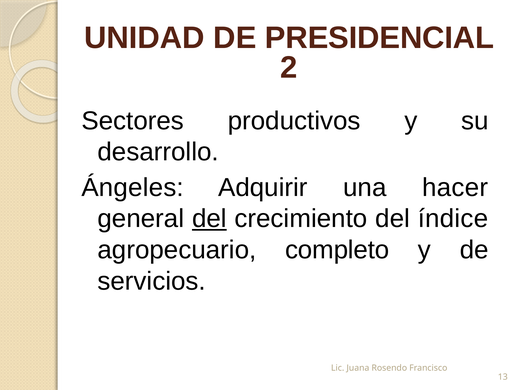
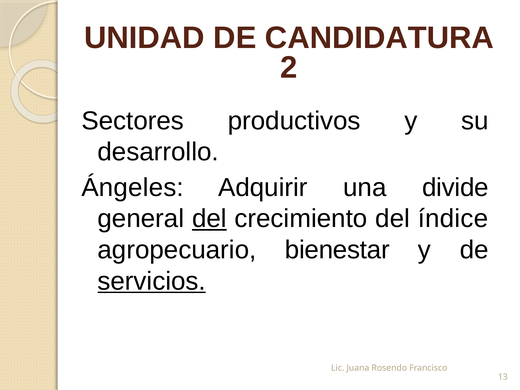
PRESIDENCIAL: PRESIDENCIAL -> CANDIDATURA
hacer: hacer -> divide
completo: completo -> bienestar
servicios underline: none -> present
